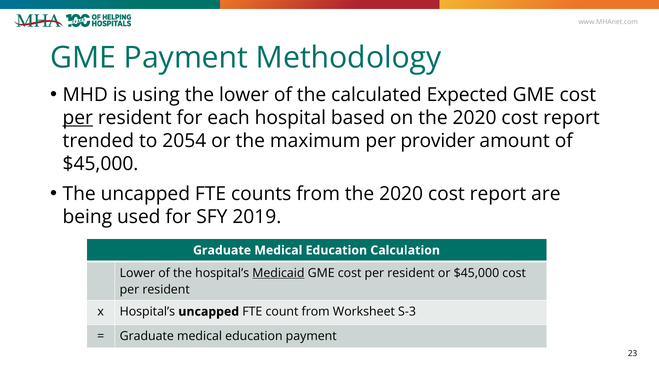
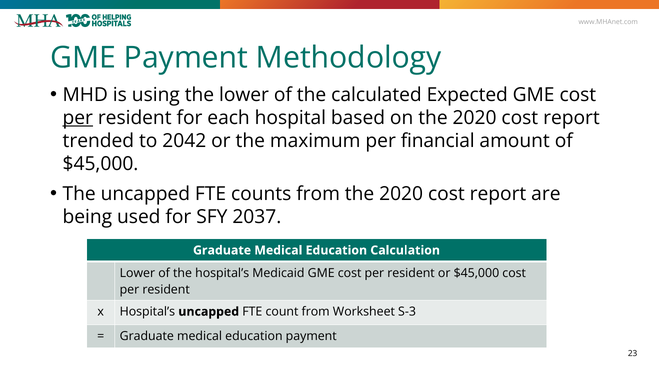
2054: 2054 -> 2042
provider: provider -> financial
2019: 2019 -> 2037
Medicaid underline: present -> none
